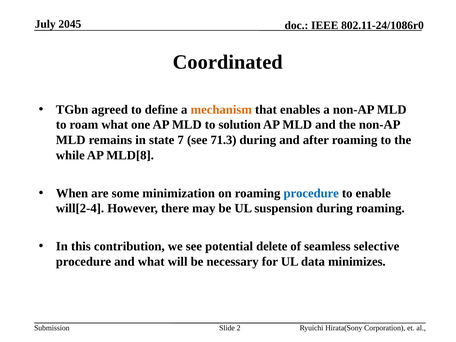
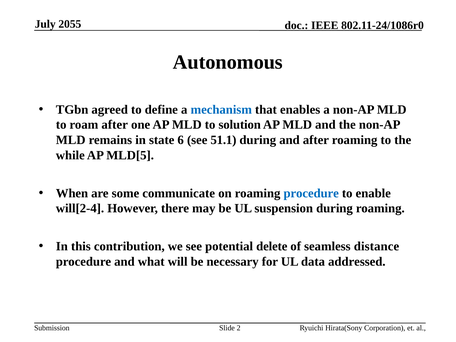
2045: 2045 -> 2055
Coordinated: Coordinated -> Autonomous
mechanism colour: orange -> blue
roam what: what -> after
7: 7 -> 6
71.3: 71.3 -> 51.1
MLD[8: MLD[8 -> MLD[5
minimization: minimization -> communicate
selective: selective -> distance
minimizes: minimizes -> addressed
